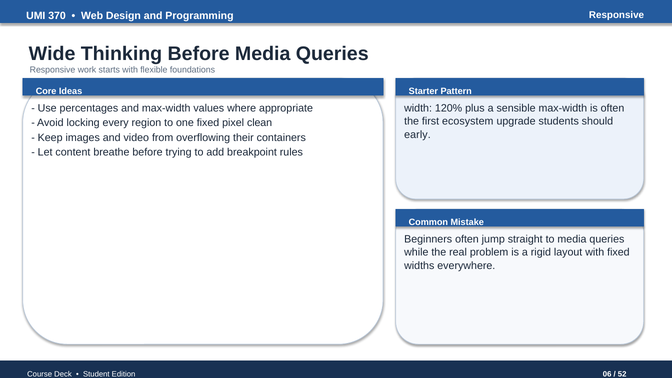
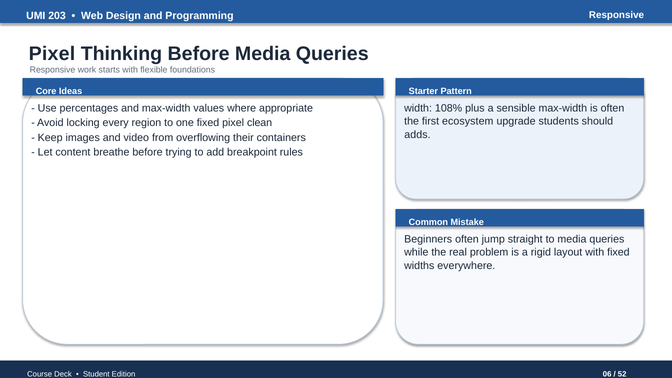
370: 370 -> 203
Wide at (52, 54): Wide -> Pixel
120%: 120% -> 108%
early: early -> adds
